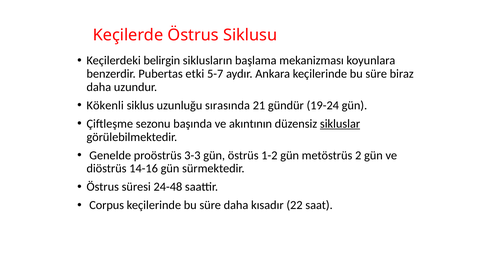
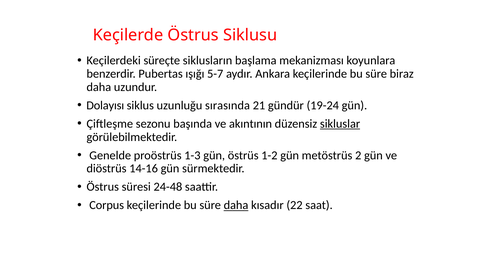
belirgin: belirgin -> süreçte
etki: etki -> ışığı
Kökenli: Kökenli -> Dolayısı
3-3: 3-3 -> 1-3
daha at (236, 205) underline: none -> present
